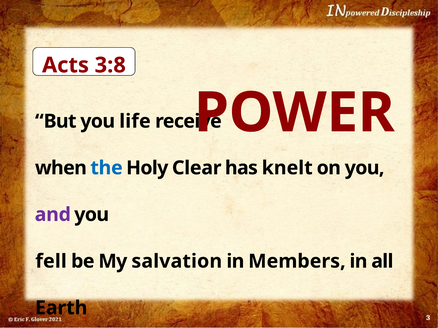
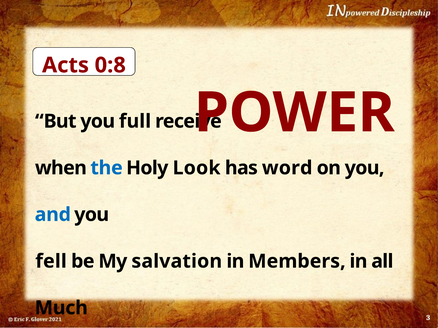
3:8: 3:8 -> 0:8
life: life -> full
Clear: Clear -> Look
knelt: knelt -> word
and at (53, 215) colour: purple -> blue
Earth at (61, 308): Earth -> Much
